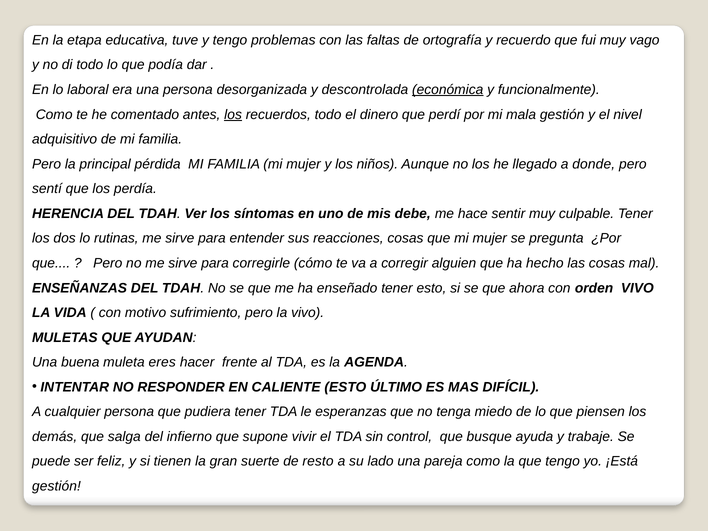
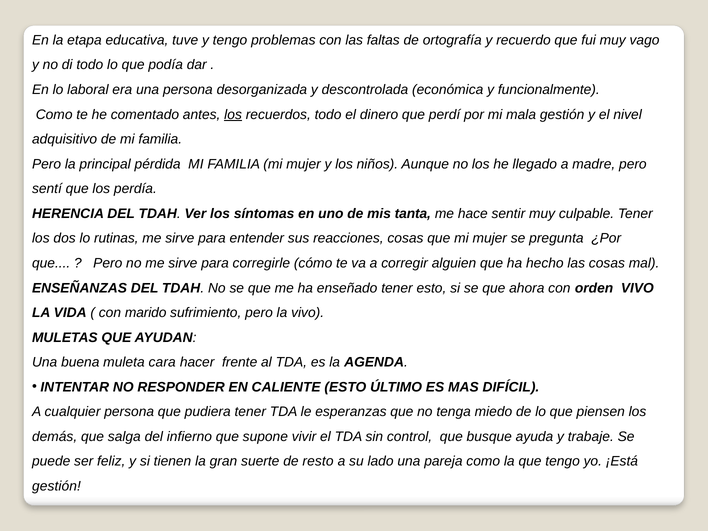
económica underline: present -> none
donde: donde -> madre
debe: debe -> tanta
motivo: motivo -> marido
eres: eres -> cara
